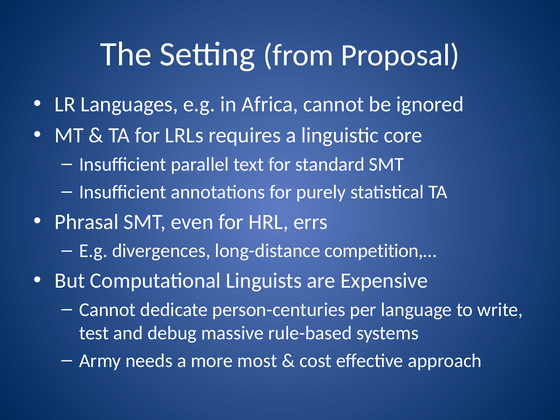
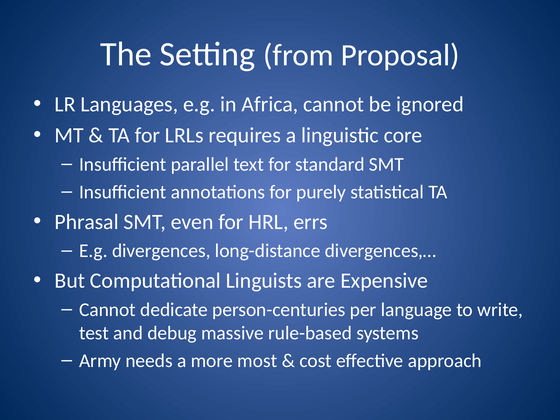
competition,…: competition,… -> divergences,…
